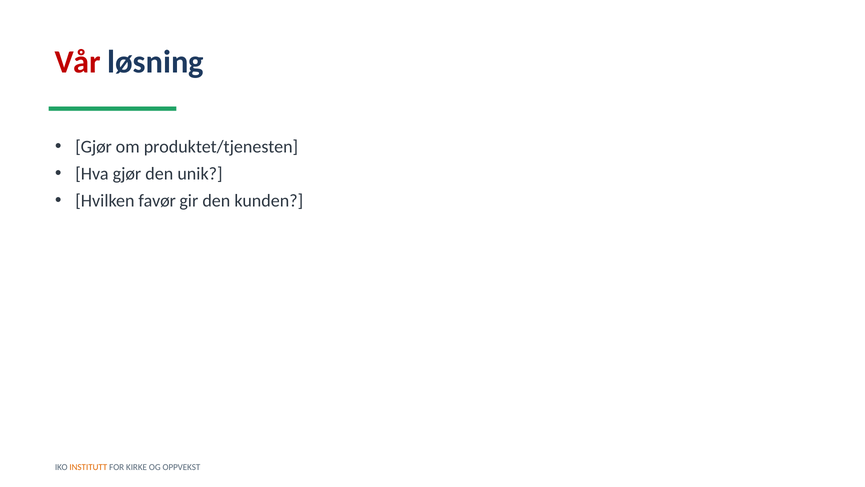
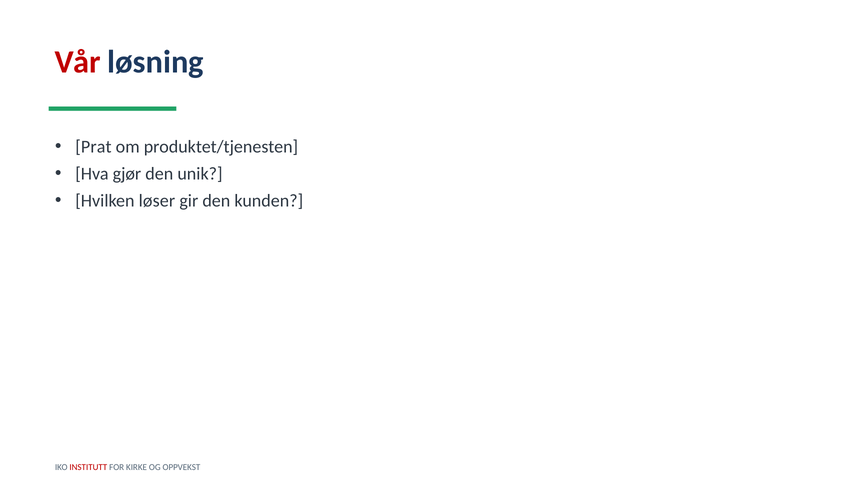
Gjør at (94, 147): Gjør -> Prat
favør: favør -> løser
INSTITUTT colour: orange -> red
